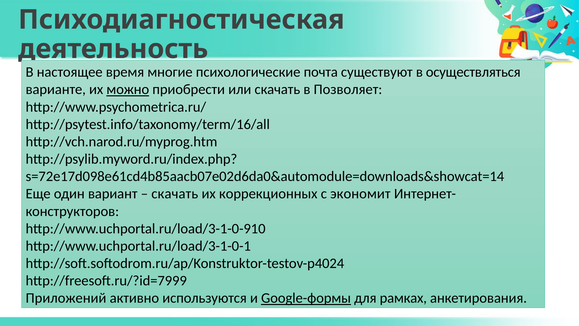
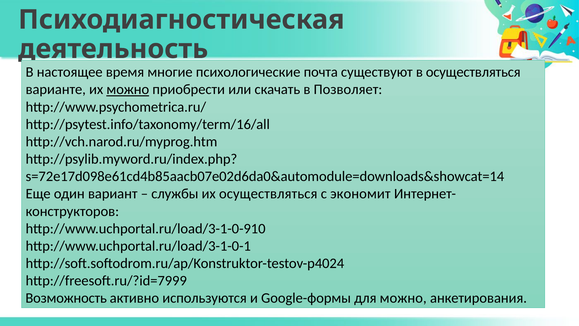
скачать at (175, 194): скачать -> службы
их коррекционных: коррекционных -> осуществляться
Приложений: Приложений -> Возможность
Google-формы underline: present -> none
для рамках: рамках -> можно
